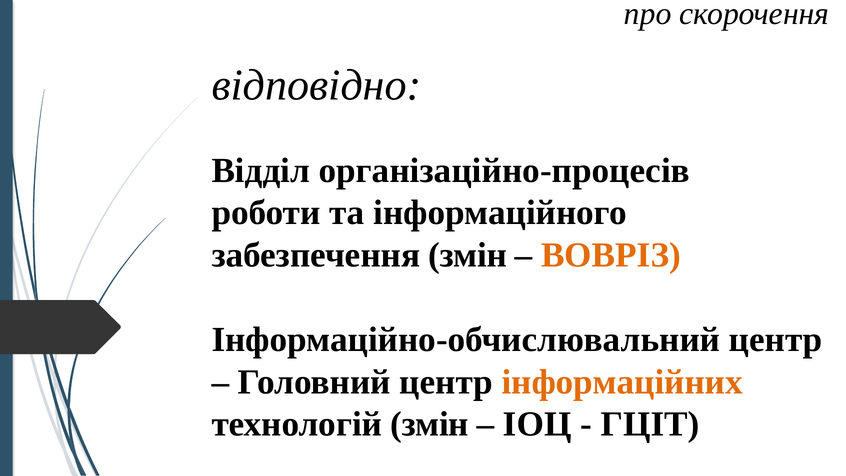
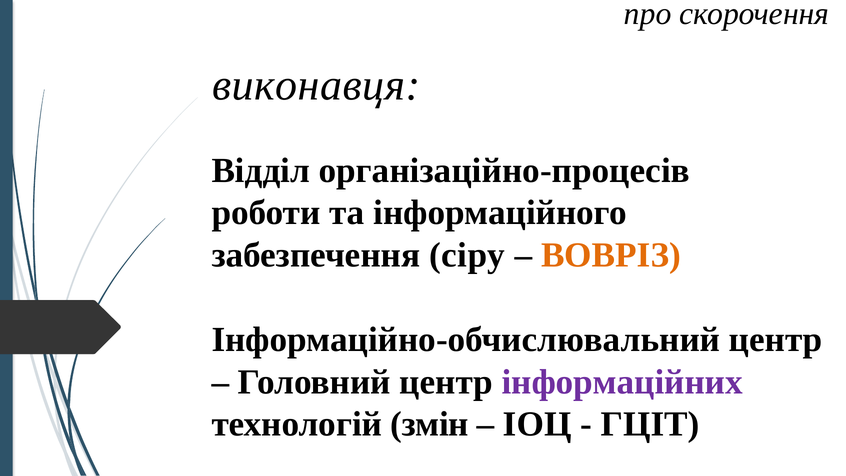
відповідно: відповідно -> виконавця
забезпечення змін: змін -> сіру
інформаційних colour: orange -> purple
